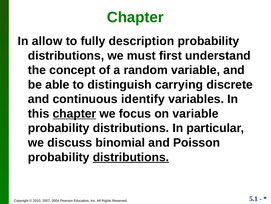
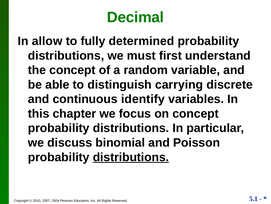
Chapter at (135, 17): Chapter -> Decimal
description: description -> determined
chapter at (74, 113) underline: present -> none
on variable: variable -> concept
